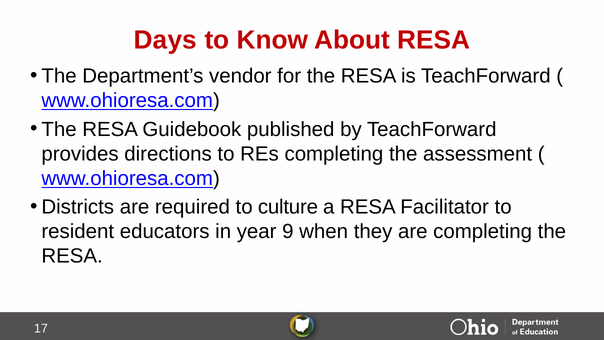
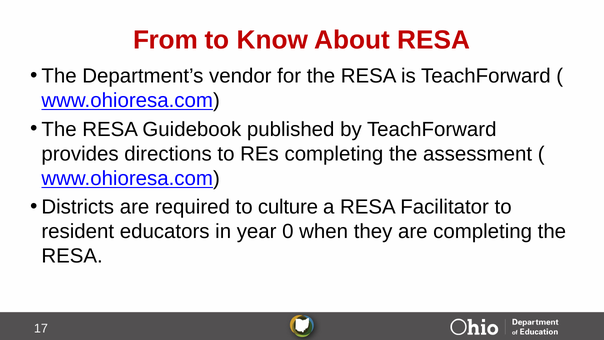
Days: Days -> From
9: 9 -> 0
